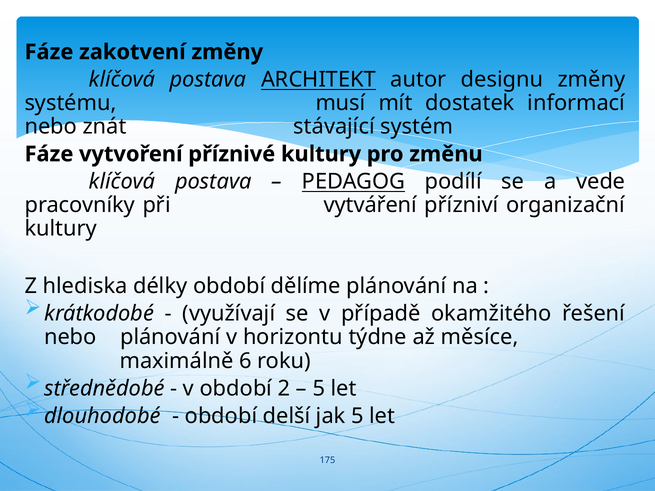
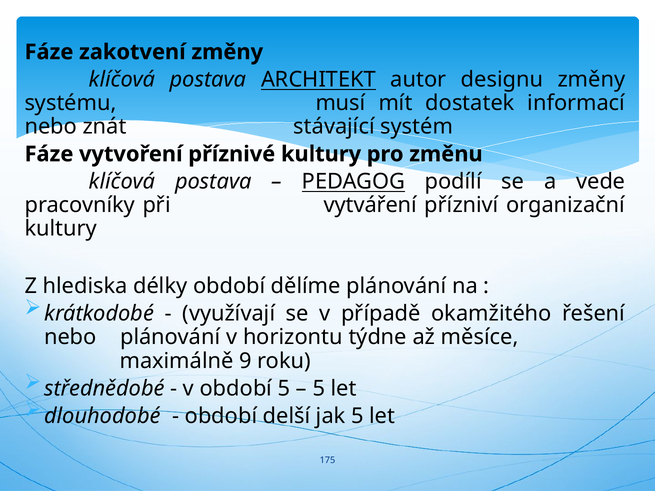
6: 6 -> 9
období 2: 2 -> 5
